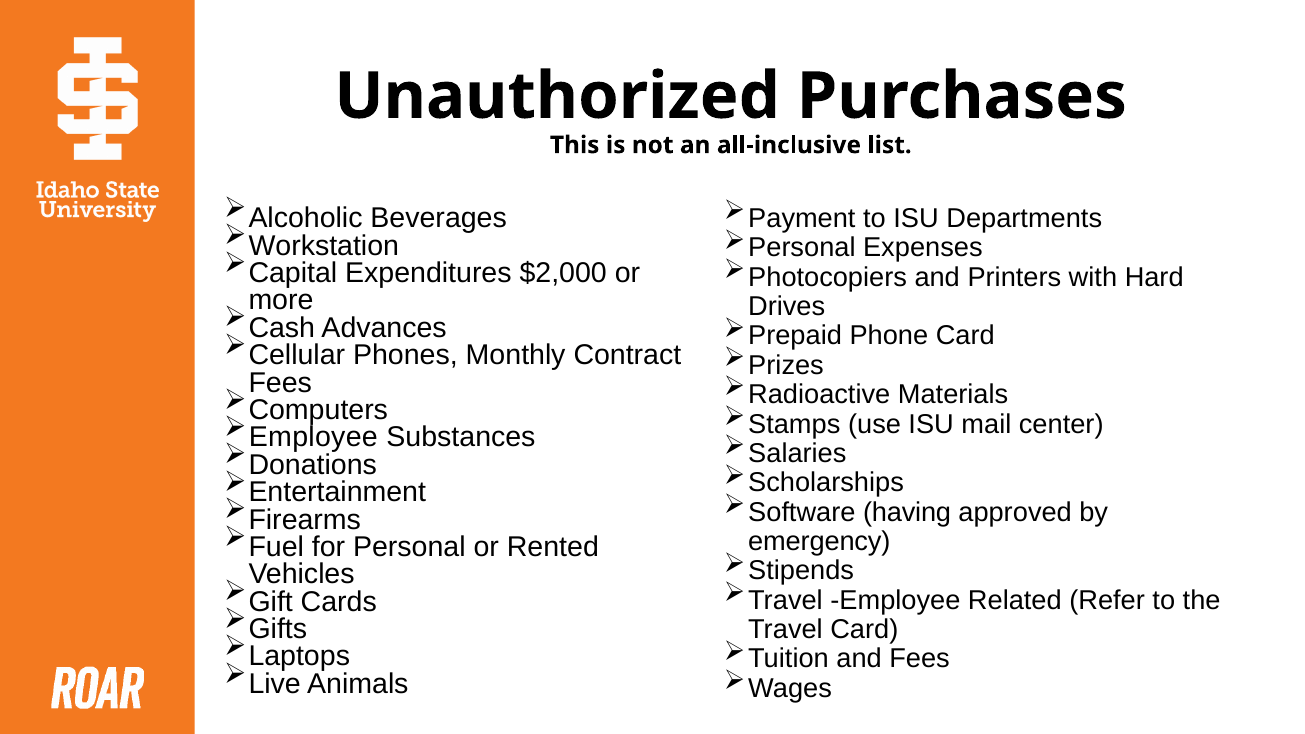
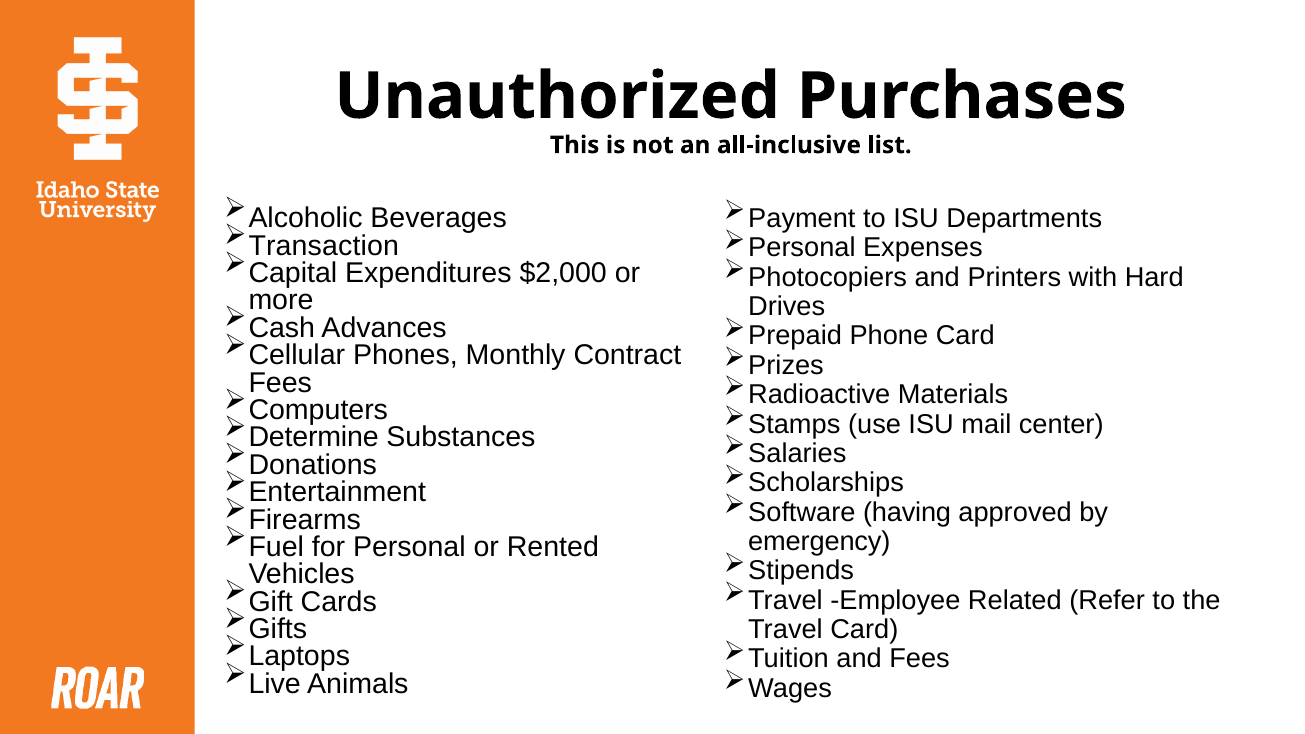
Workstation: Workstation -> Transaction
Employee at (313, 437): Employee -> Determine
